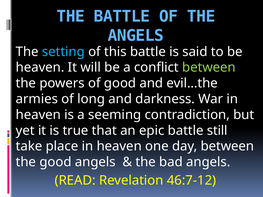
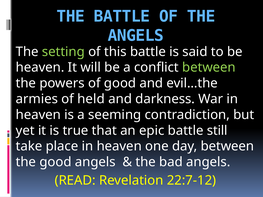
setting colour: light blue -> light green
long: long -> held
46:7-12: 46:7-12 -> 22:7-12
